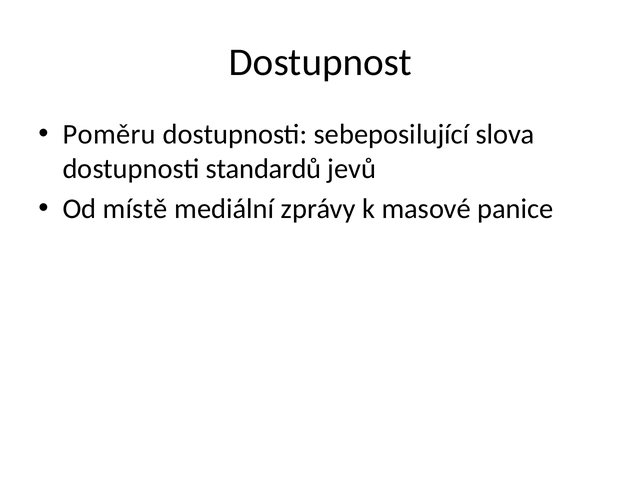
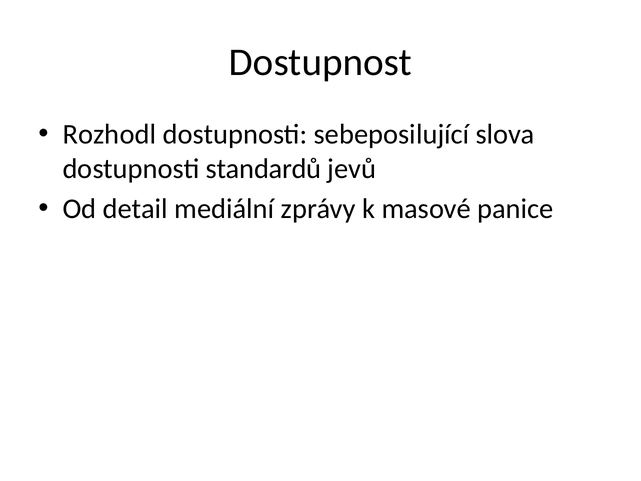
Poměru: Poměru -> Rozhodl
místě: místě -> detail
